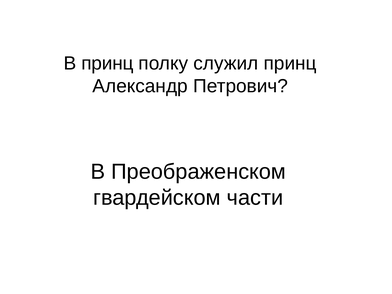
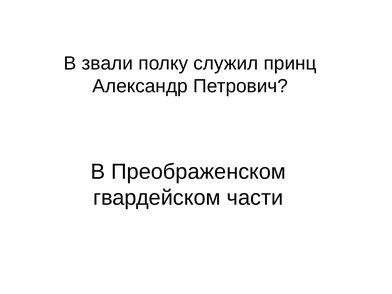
В принц: принц -> звали
